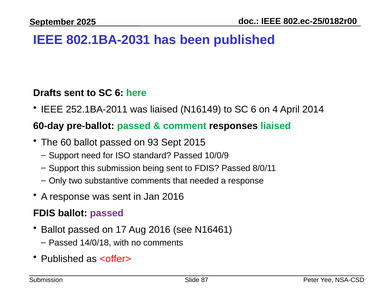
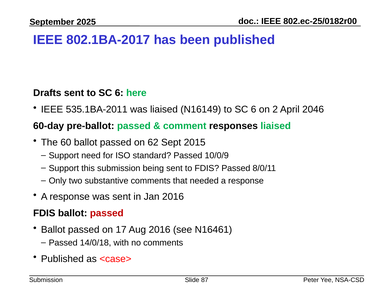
802.1BA-2031: 802.1BA-2031 -> 802.1BA-2017
252.1BA-2011: 252.1BA-2011 -> 535.1BA-2011
4: 4 -> 2
2014: 2014 -> 2046
93: 93 -> 62
passed at (107, 214) colour: purple -> red
<offer>: <offer> -> <case>
